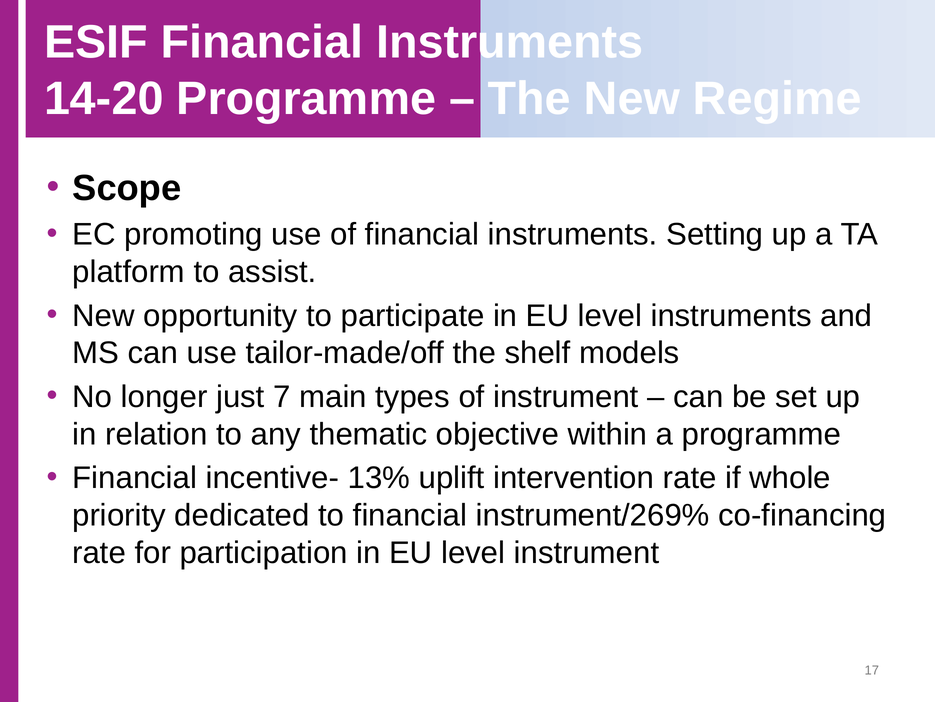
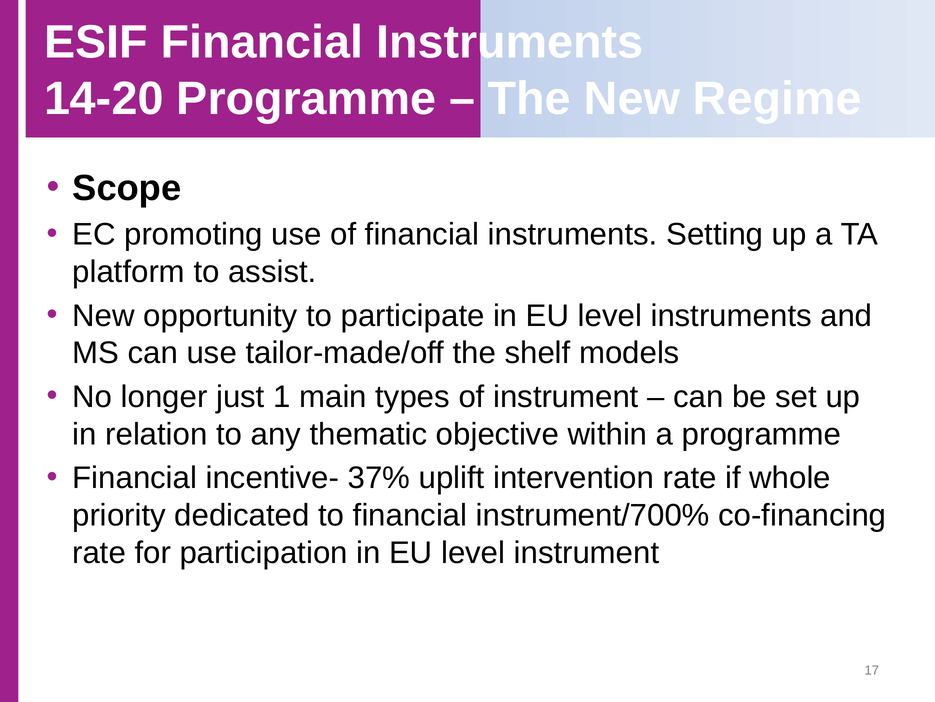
7: 7 -> 1
13%: 13% -> 37%
instrument/269%: instrument/269% -> instrument/700%
